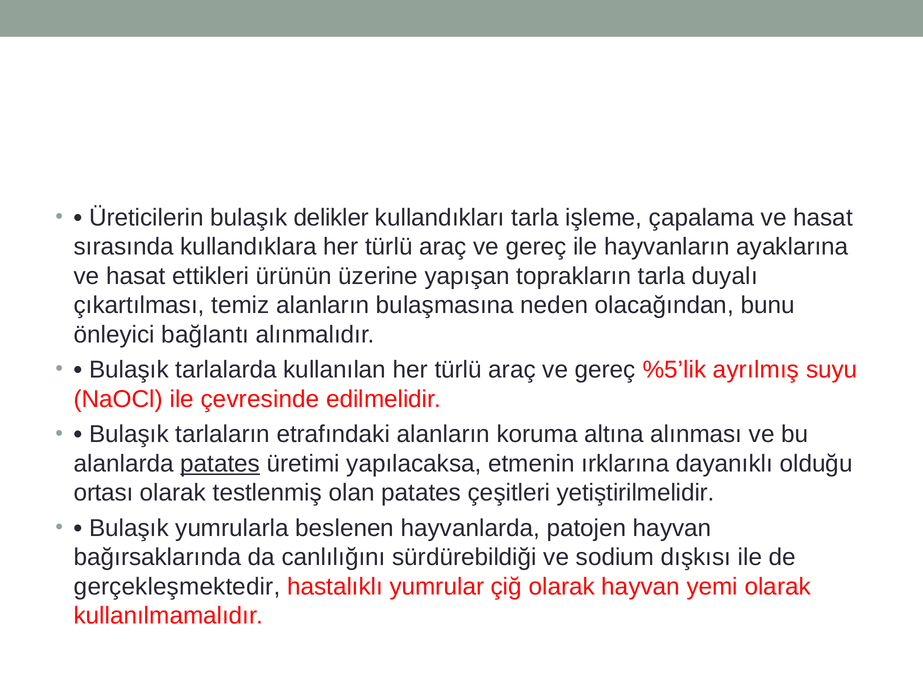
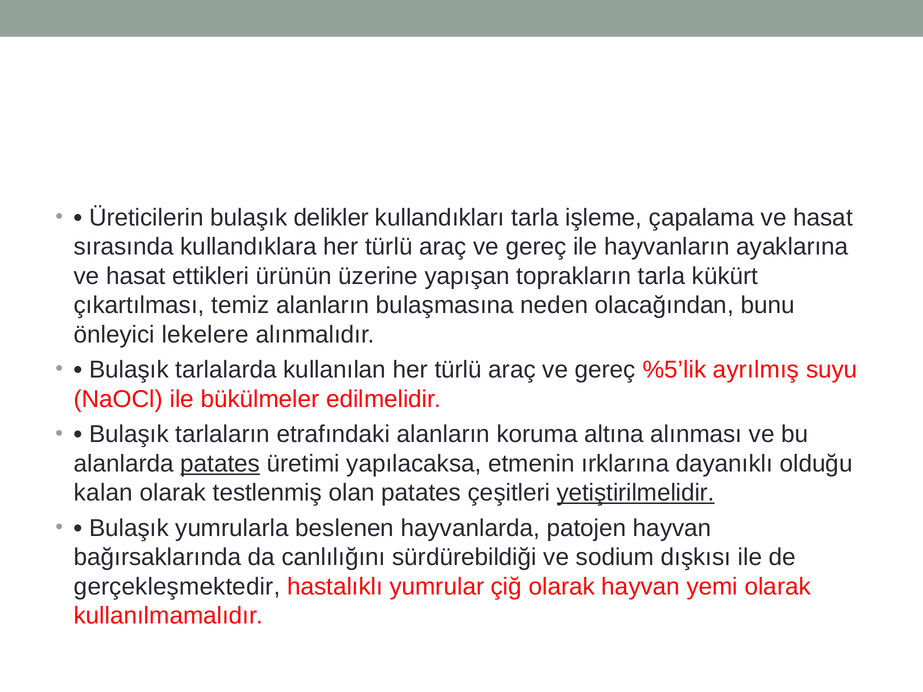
duyalı: duyalı -> kükürt
bağlantı: bağlantı -> lekelere
çevresinde: çevresinde -> bükülmeler
ortası: ortası -> kalan
yetiştirilmelidir underline: none -> present
